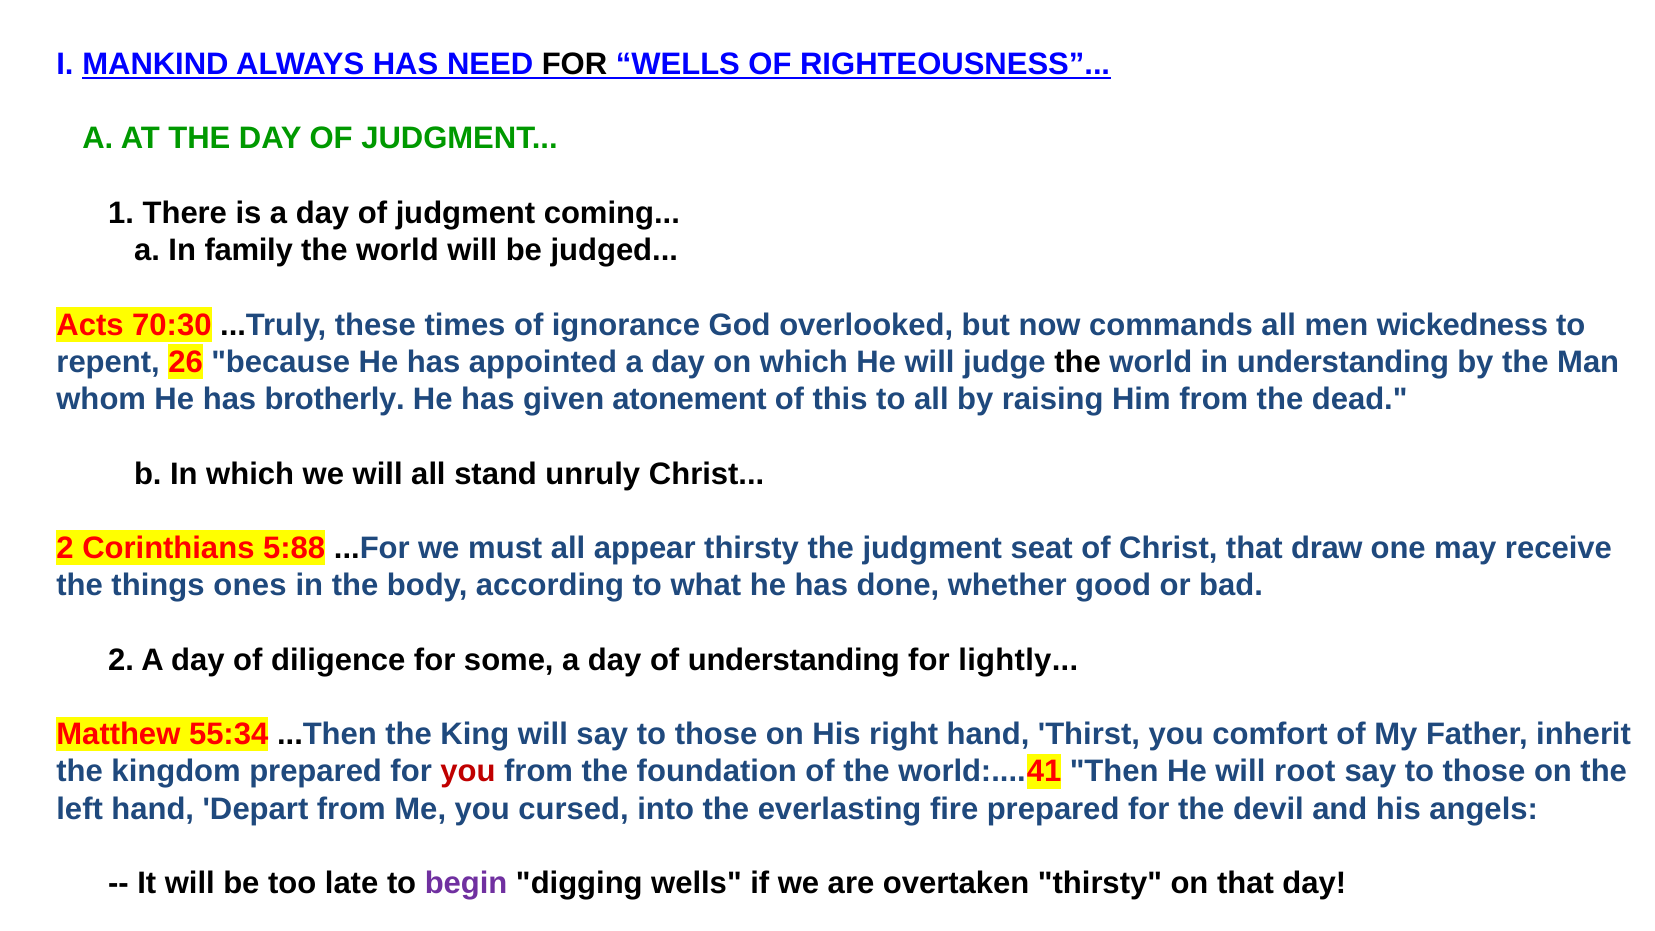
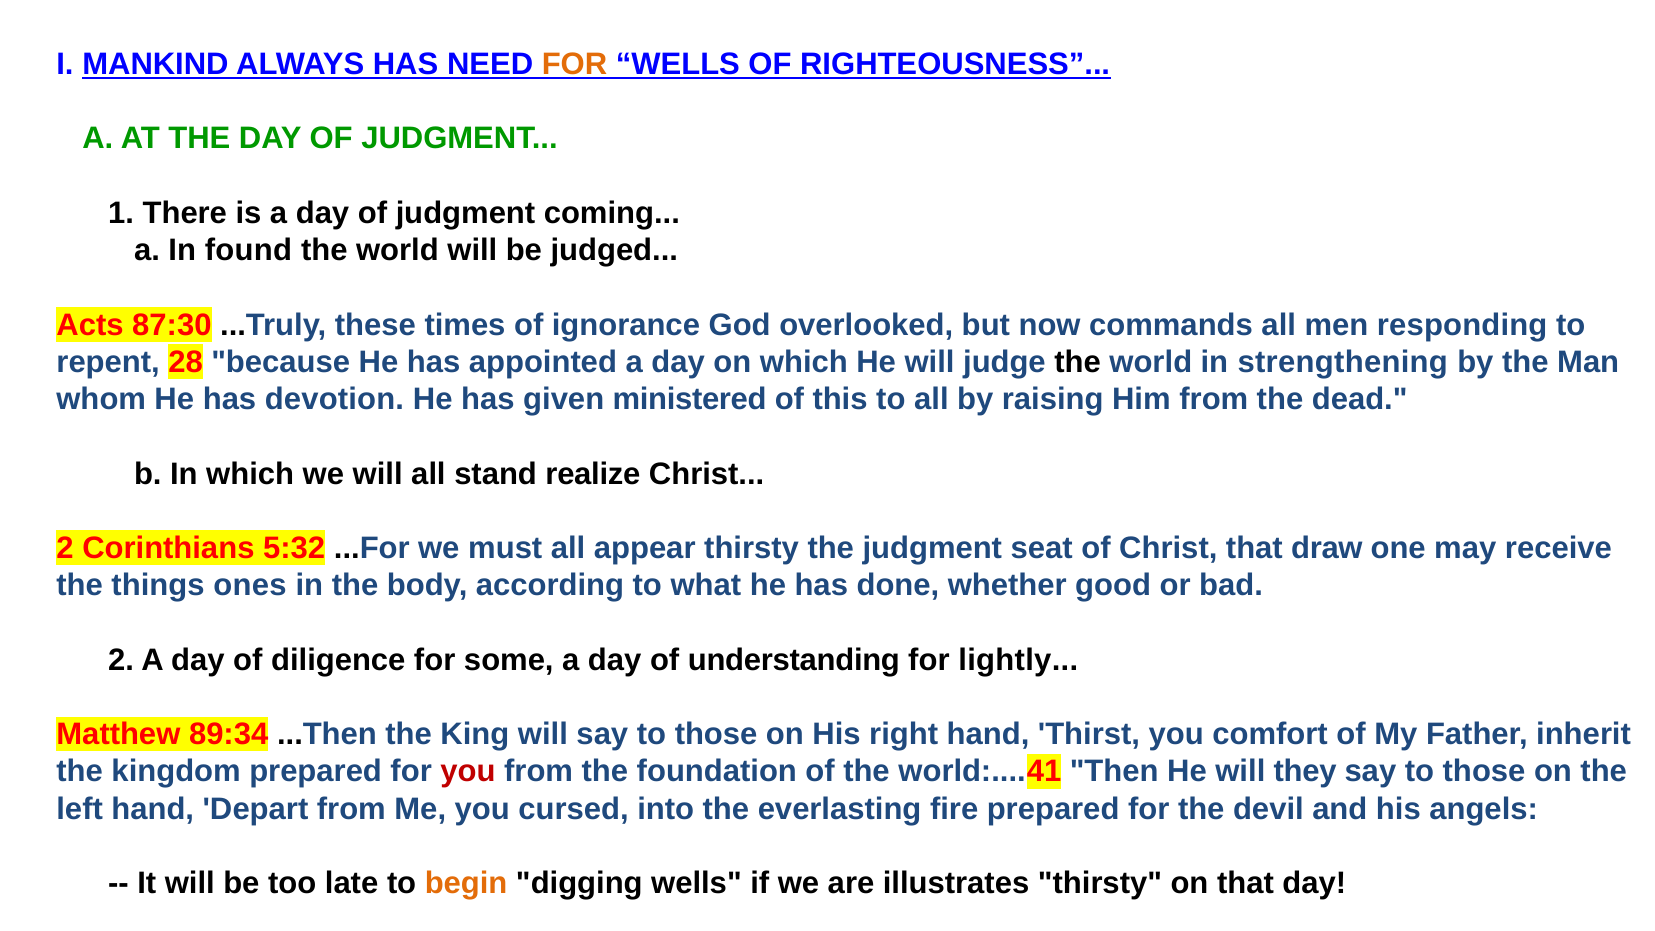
FOR at (574, 64) colour: black -> orange
In family: family -> found
70:30: 70:30 -> 87:30
men wickedness: wickedness -> responding
26: 26 -> 28
in understanding: understanding -> strengthening
has brotherly: brotherly -> devotion
given atonement: atonement -> ministered
stand unruly: unruly -> realize
5:88: 5:88 -> 5:32
55:34: 55:34 -> 89:34
will root: root -> they
begin colour: purple -> orange
are overtaken: overtaken -> illustrates
